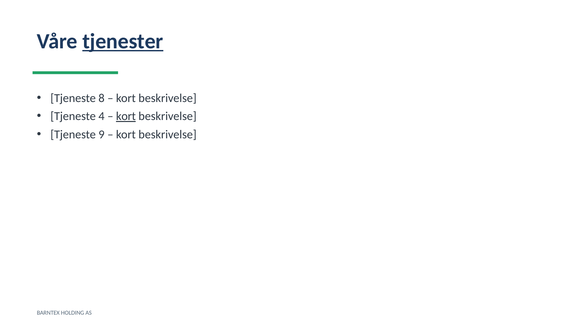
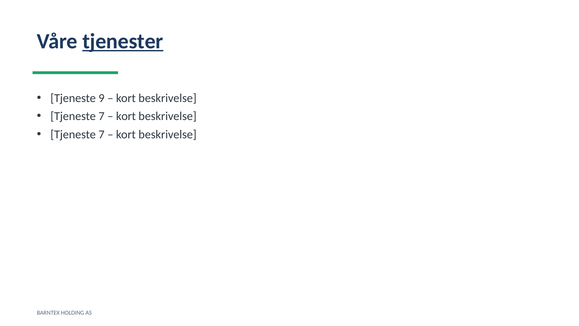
8: 8 -> 9
4 at (102, 116): 4 -> 7
kort at (126, 116) underline: present -> none
9 at (102, 134): 9 -> 7
